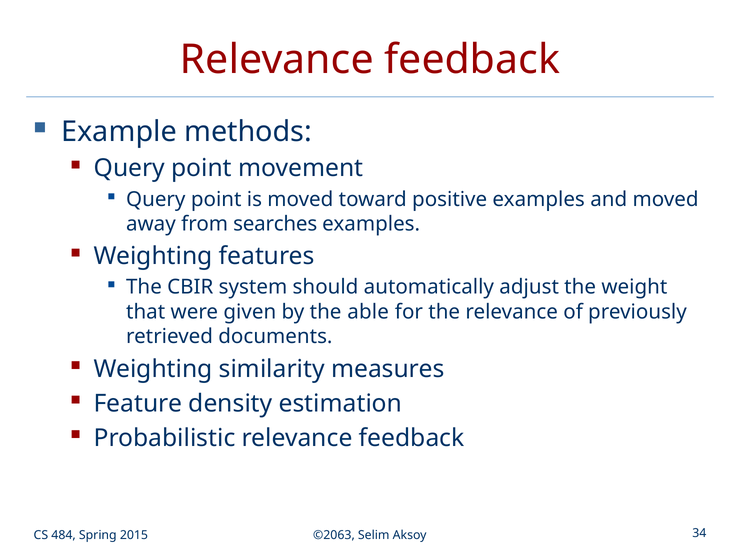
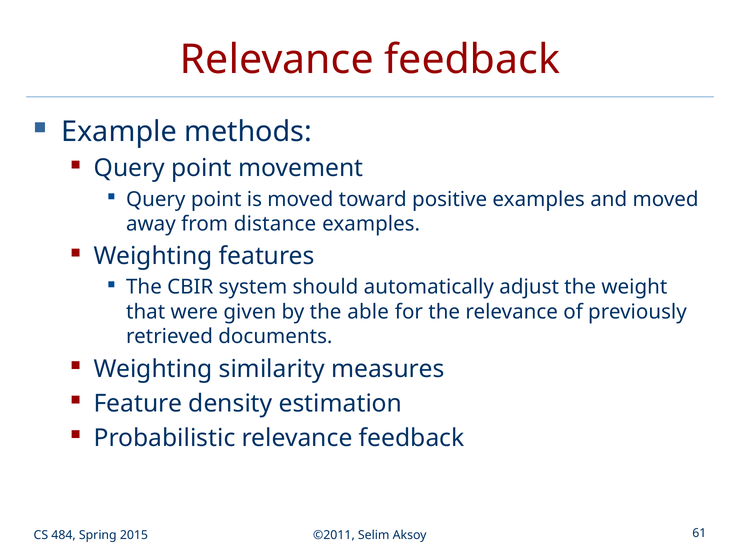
searches: searches -> distance
©2063: ©2063 -> ©2011
34: 34 -> 61
